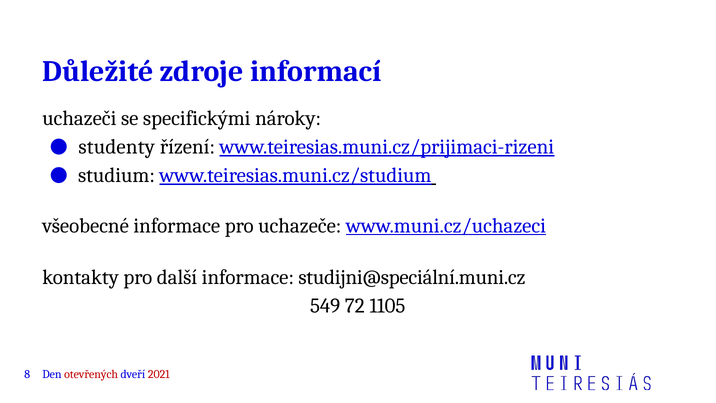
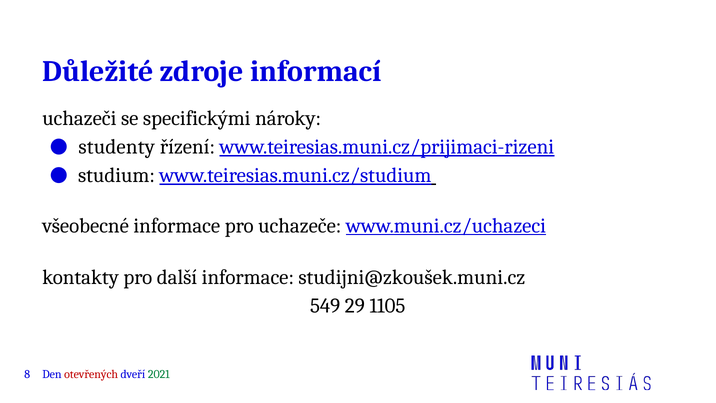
studijni@speciální.muni.cz: studijni@speciální.muni.cz -> studijni@zkoušek.muni.cz
72: 72 -> 29
2021 colour: red -> green
